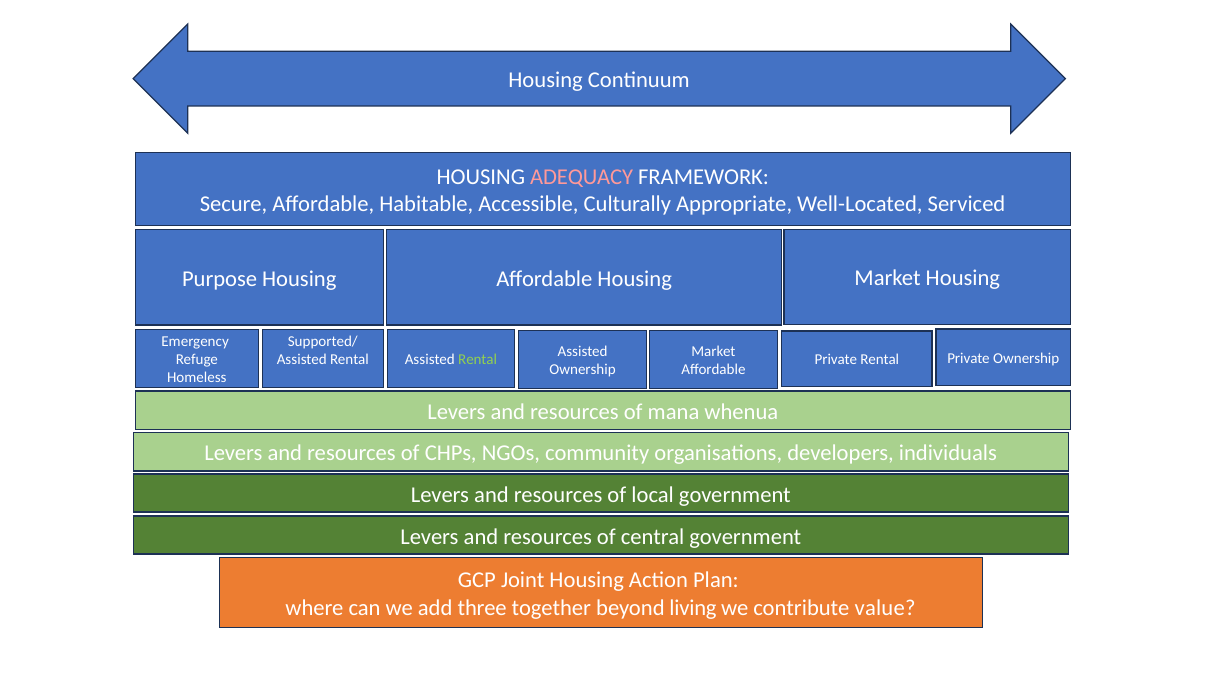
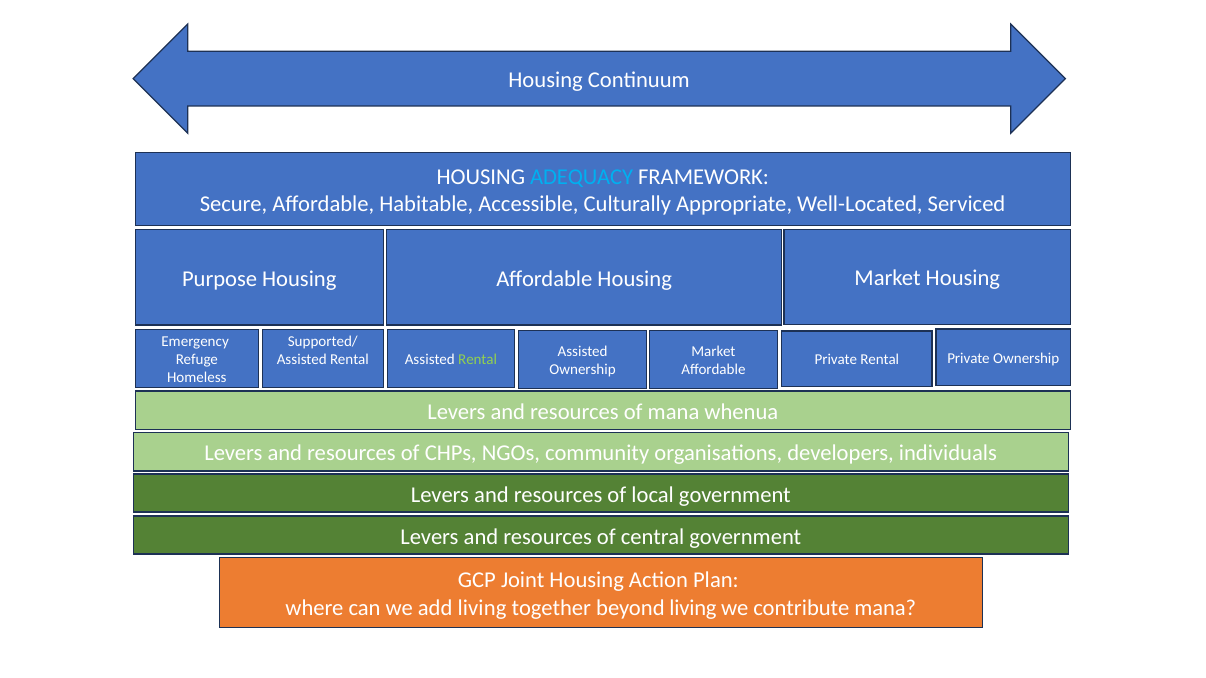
ADEQUACY colour: pink -> light blue
add three: three -> living
contribute value: value -> mana
